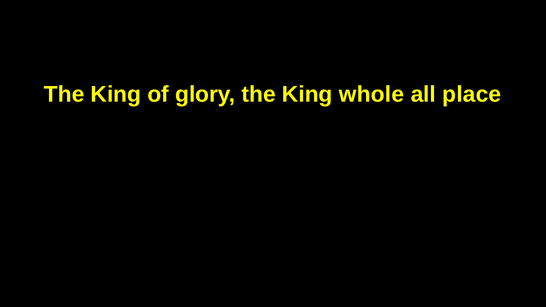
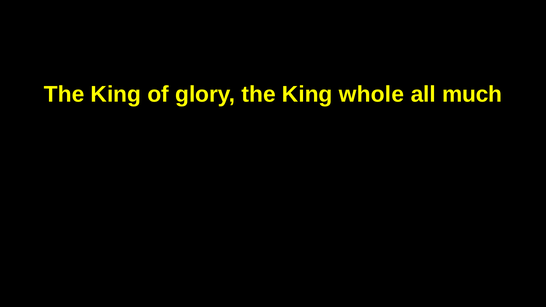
place: place -> much
